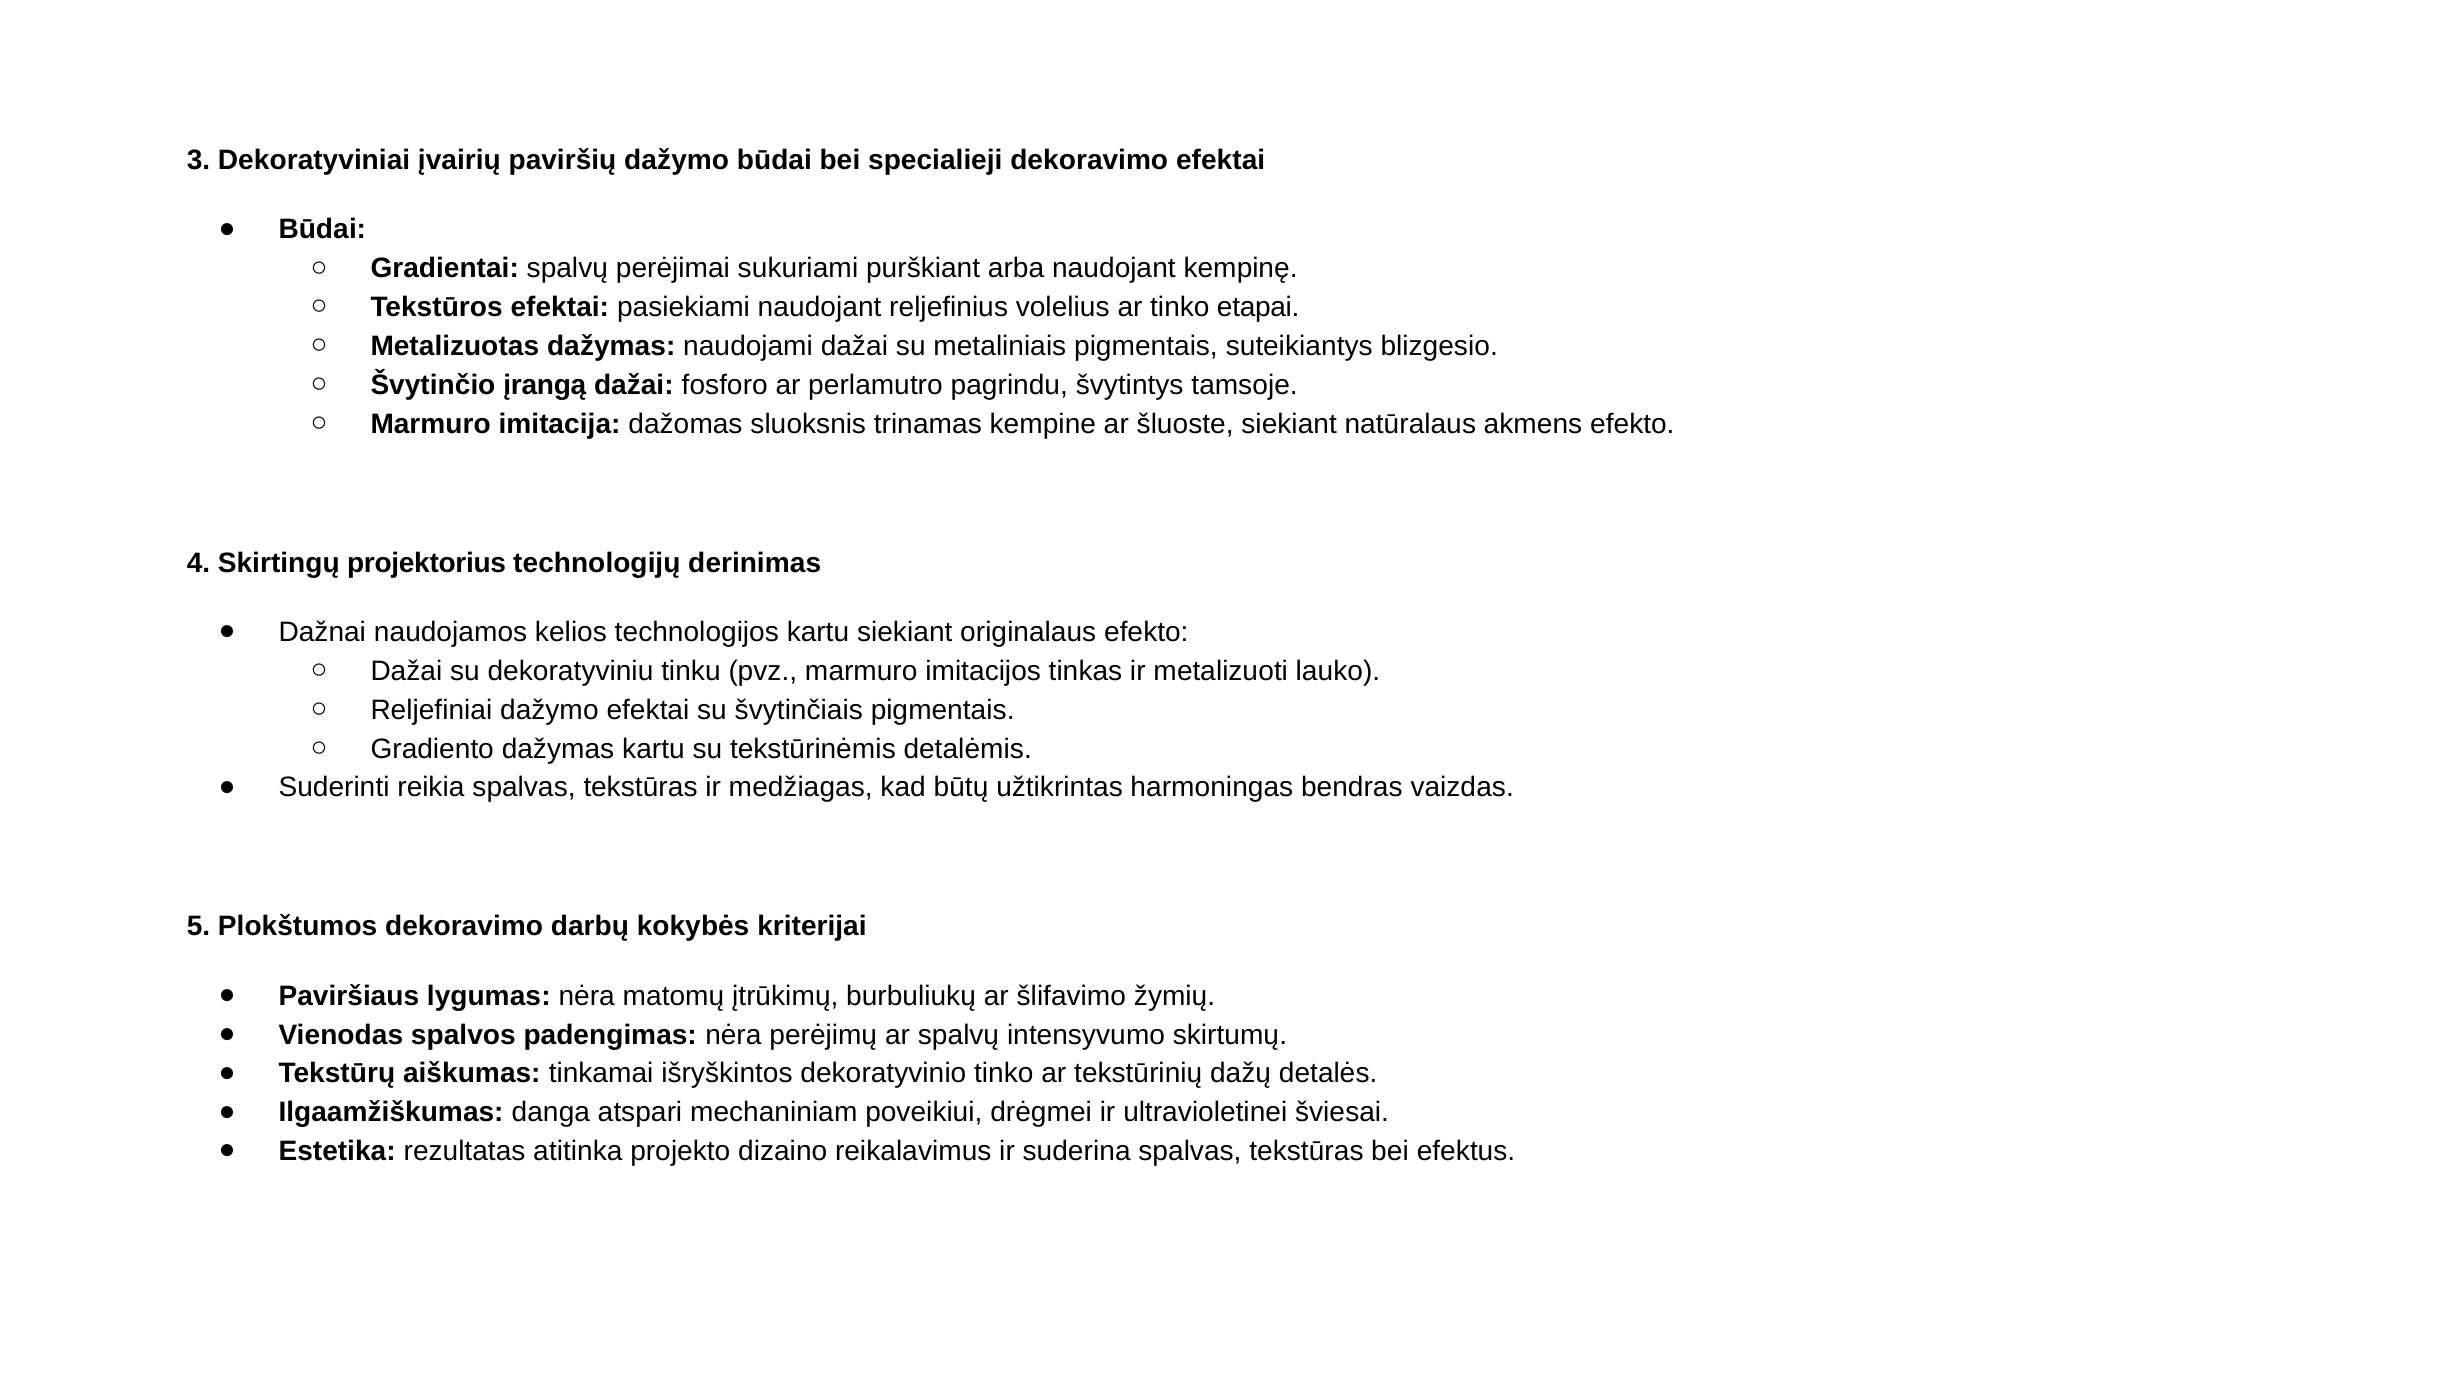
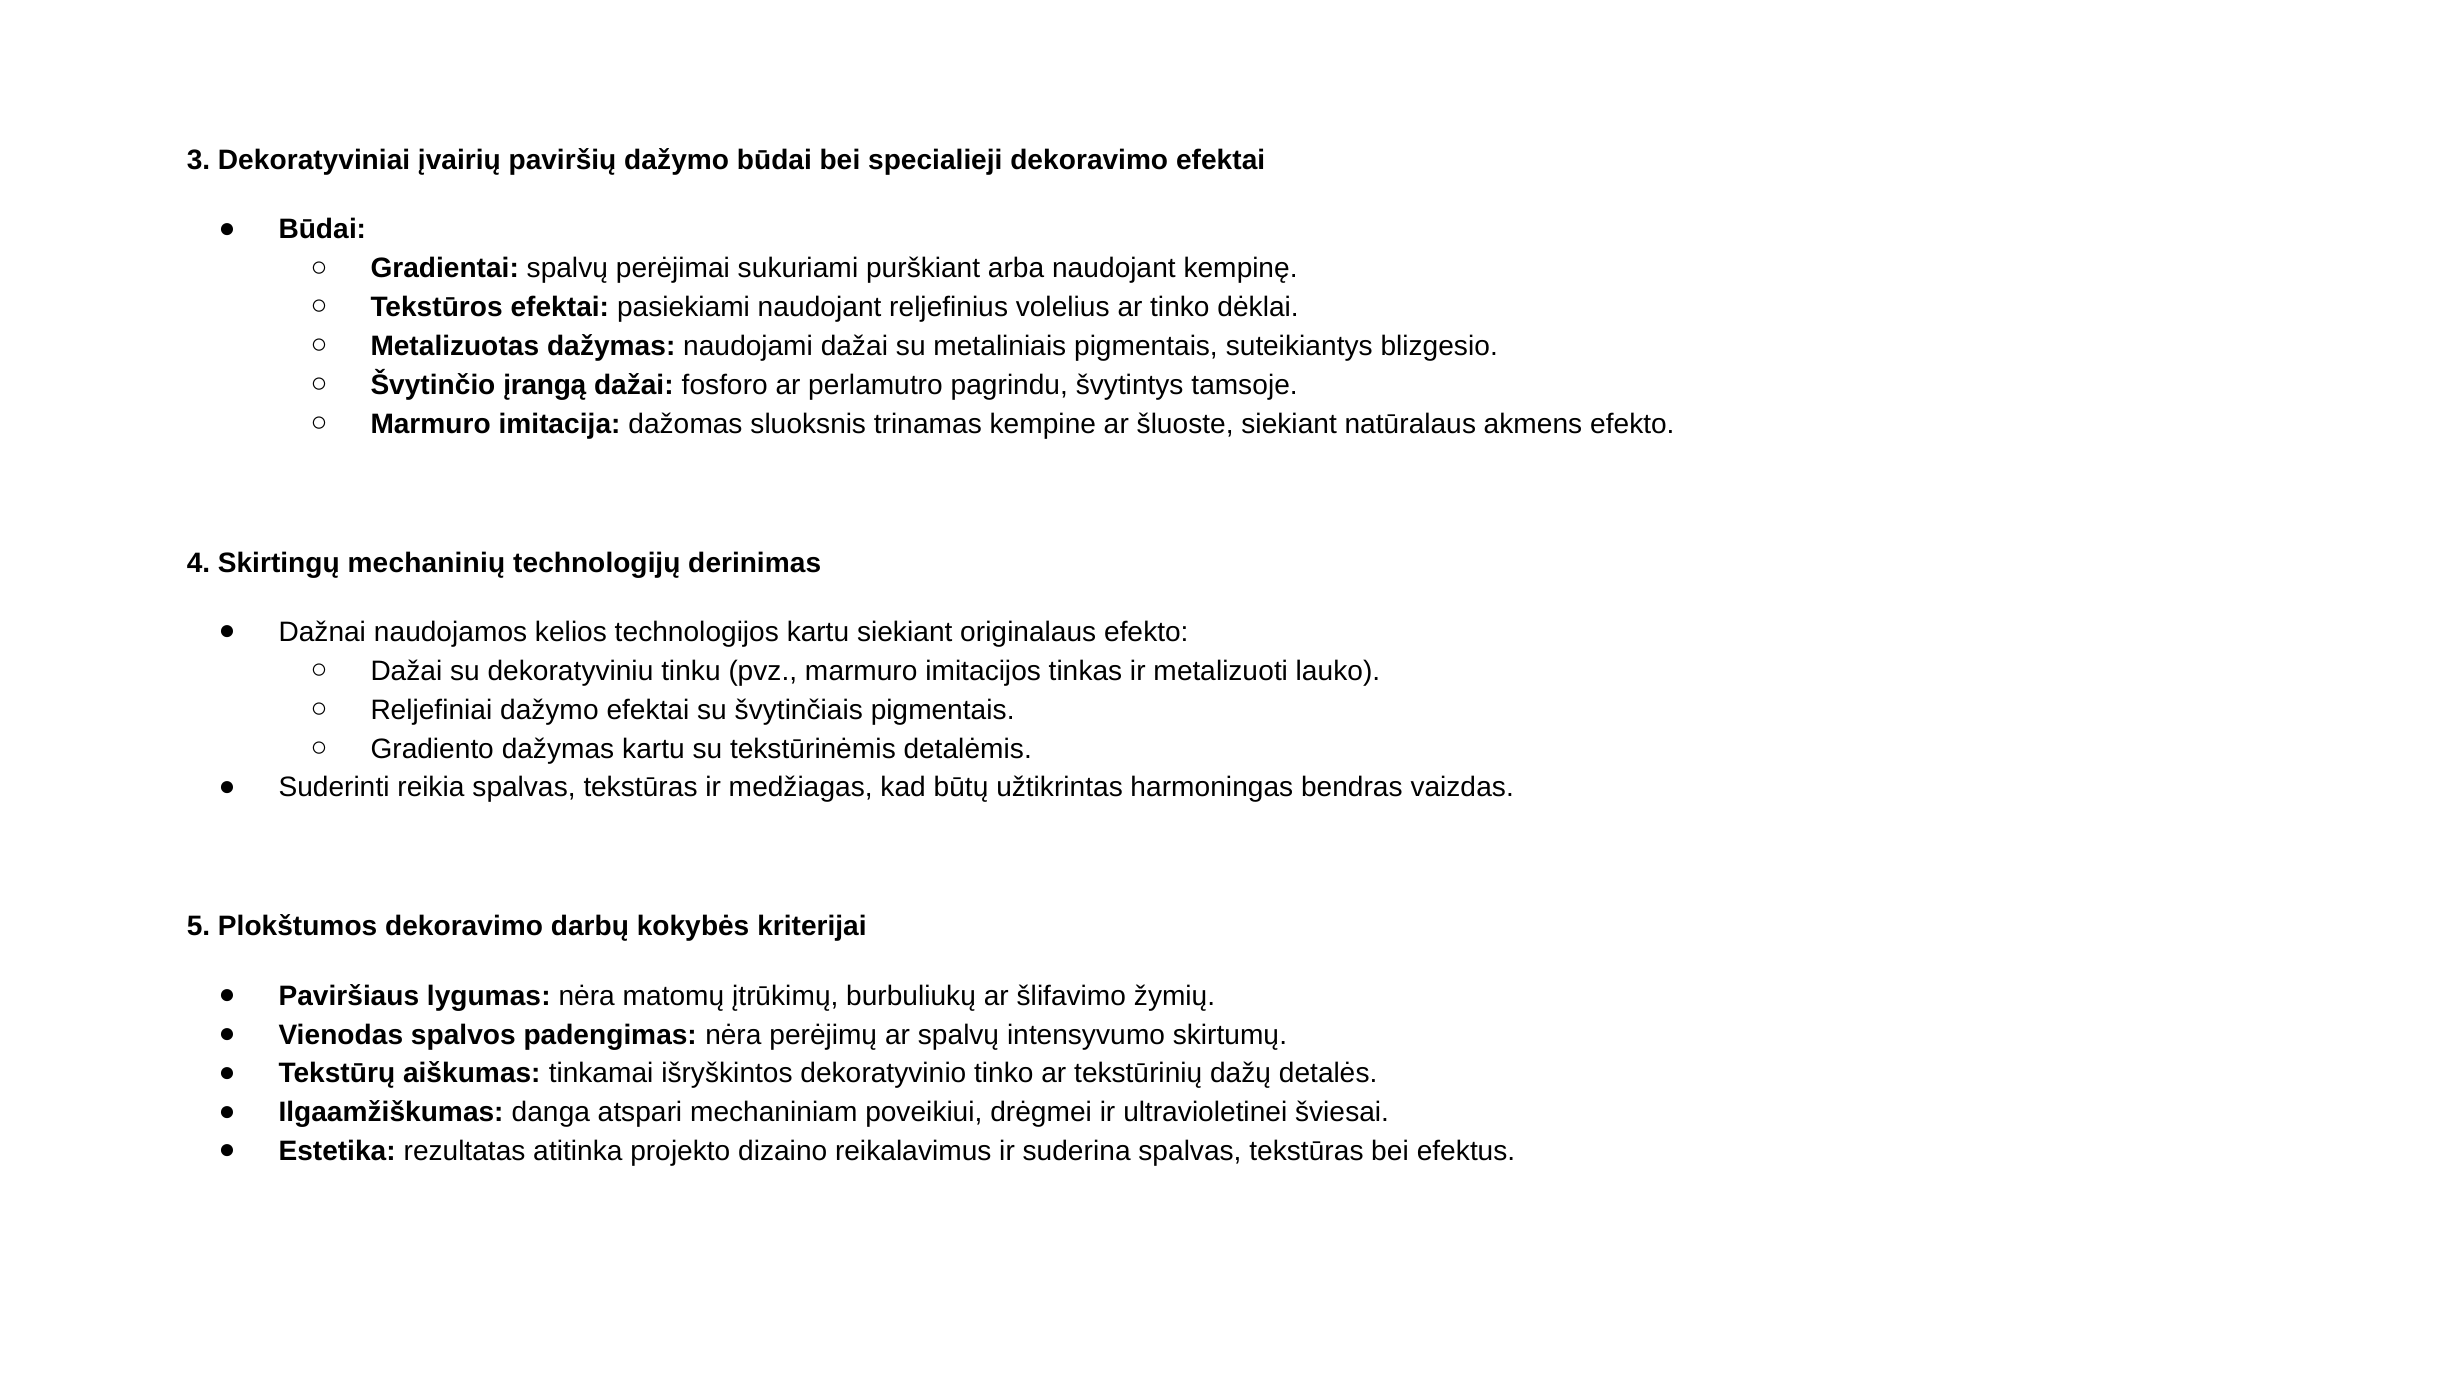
etapai: etapai -> dėklai
projektorius: projektorius -> mechaninių
